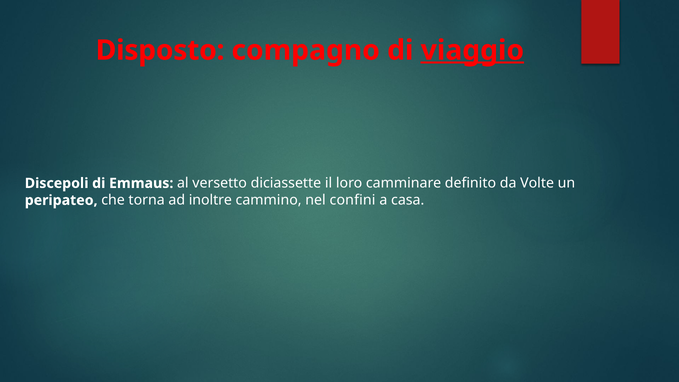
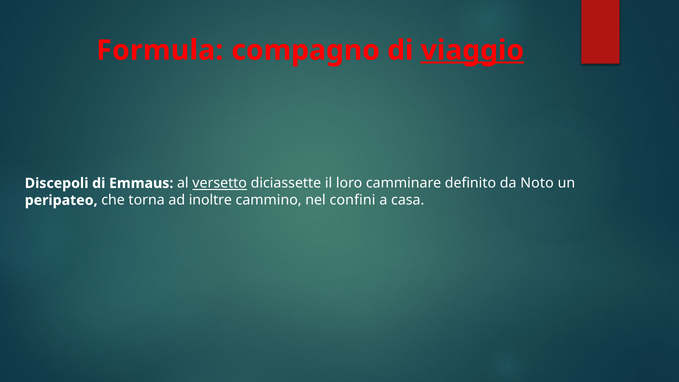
Disposto: Disposto -> Formula
versetto underline: none -> present
Volte: Volte -> Noto
